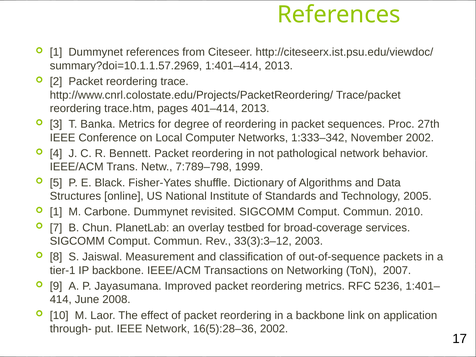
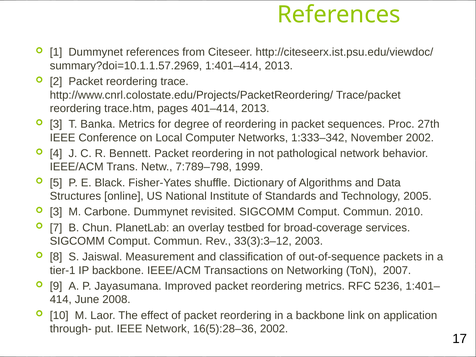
1 at (56, 212): 1 -> 3
